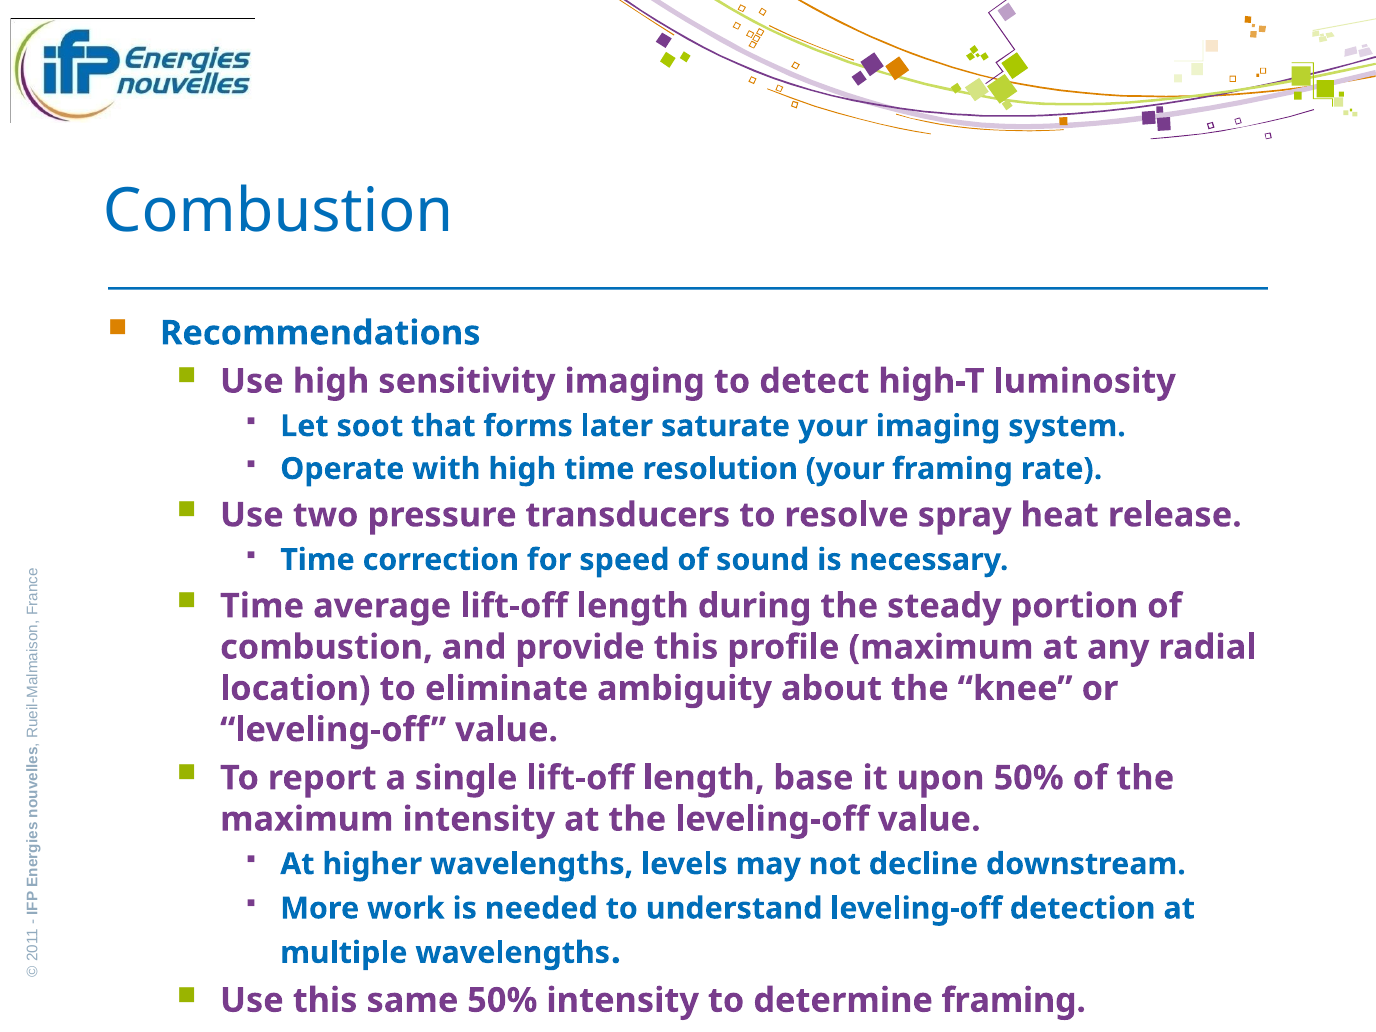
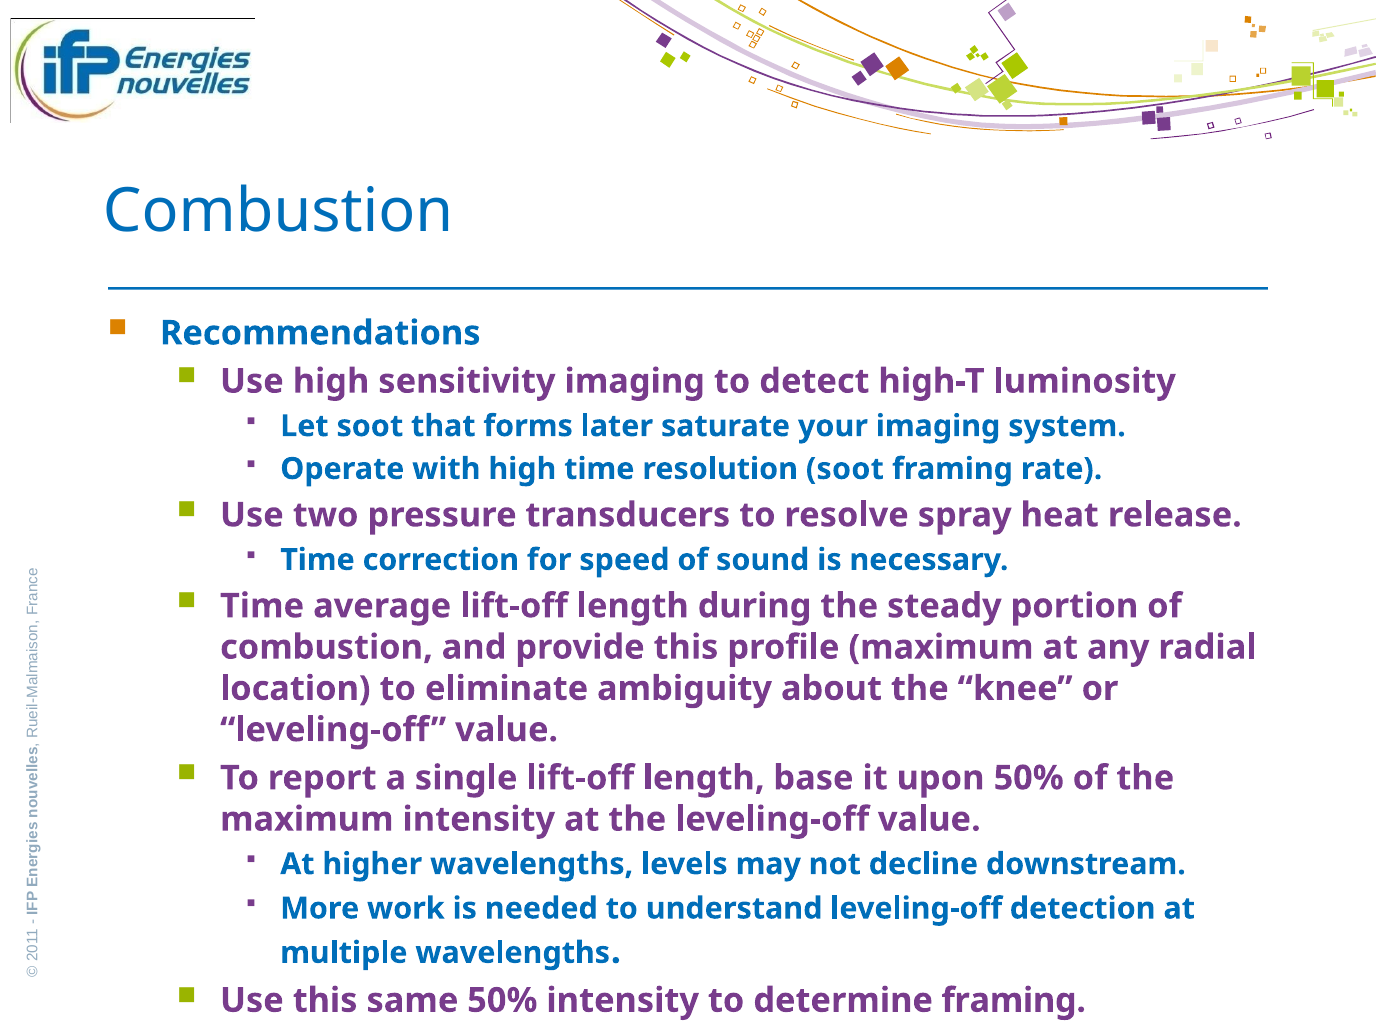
resolution your: your -> soot
